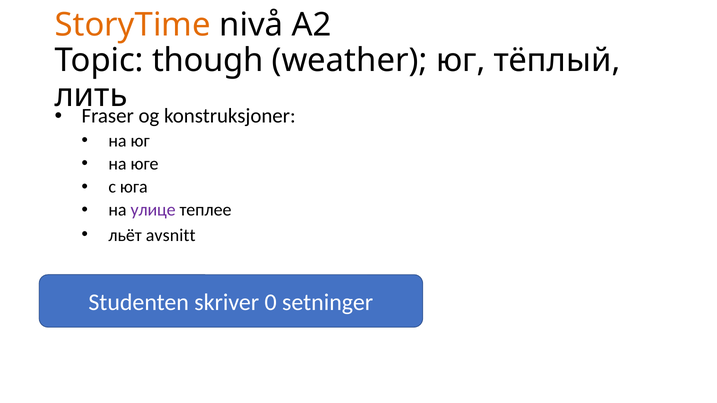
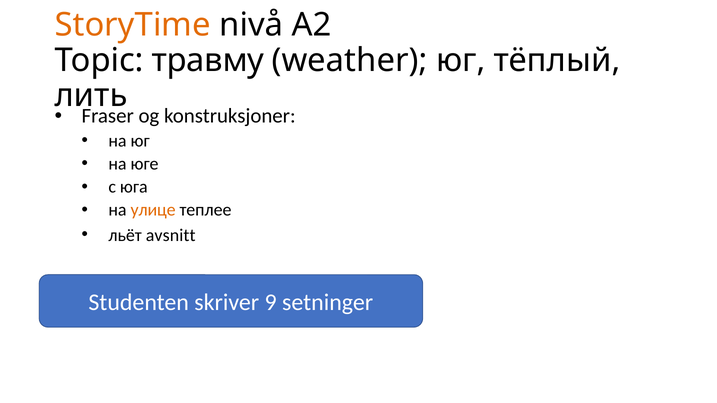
though: though -> травму
улице colour: purple -> orange
0: 0 -> 9
